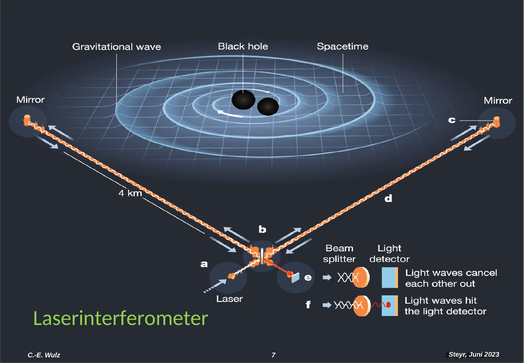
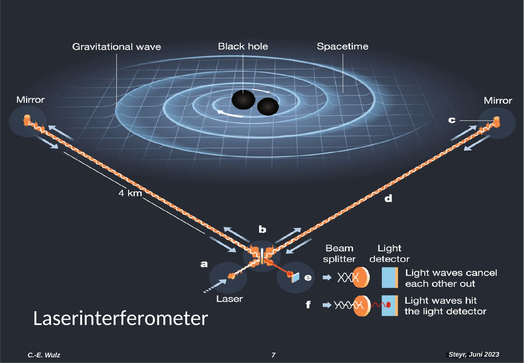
Laserinterferometer colour: light green -> white
